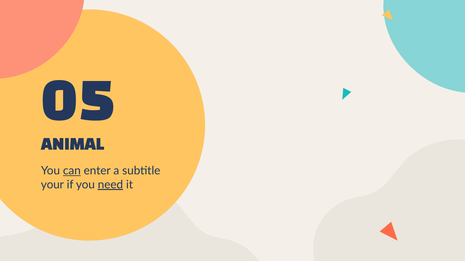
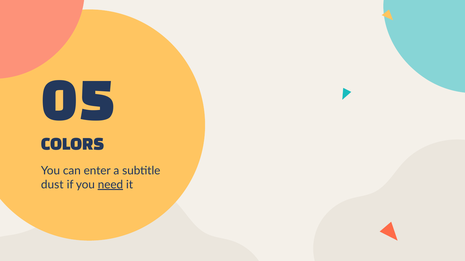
ANIMAL: ANIMAL -> COLORS
can underline: present -> none
your: your -> dust
